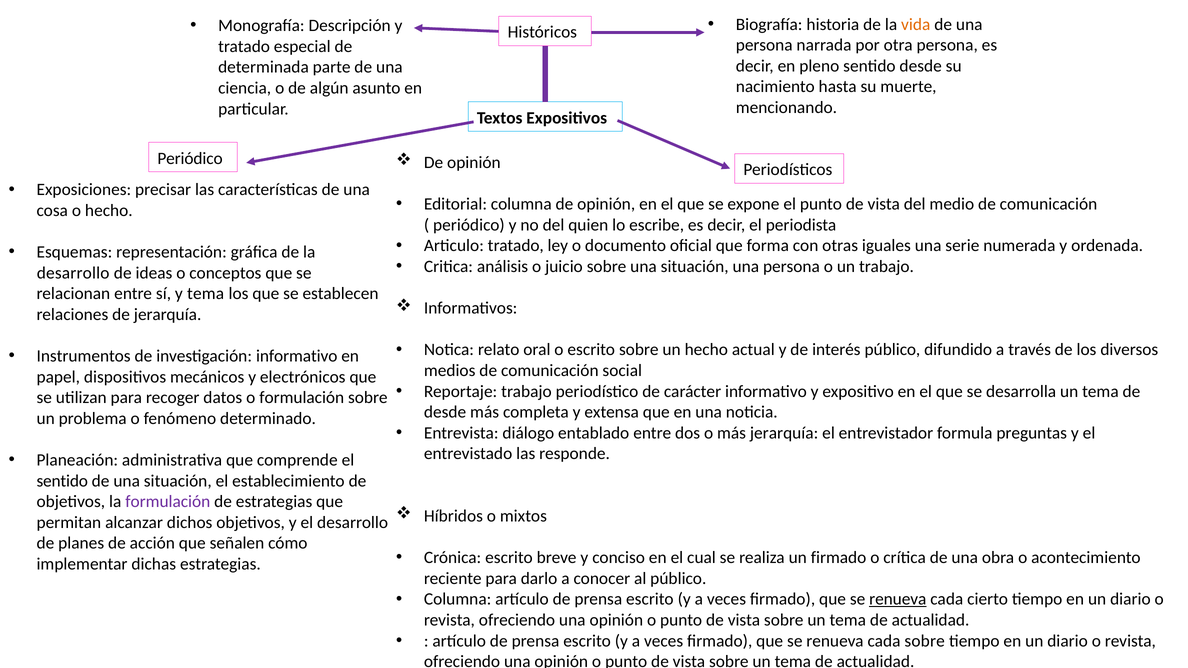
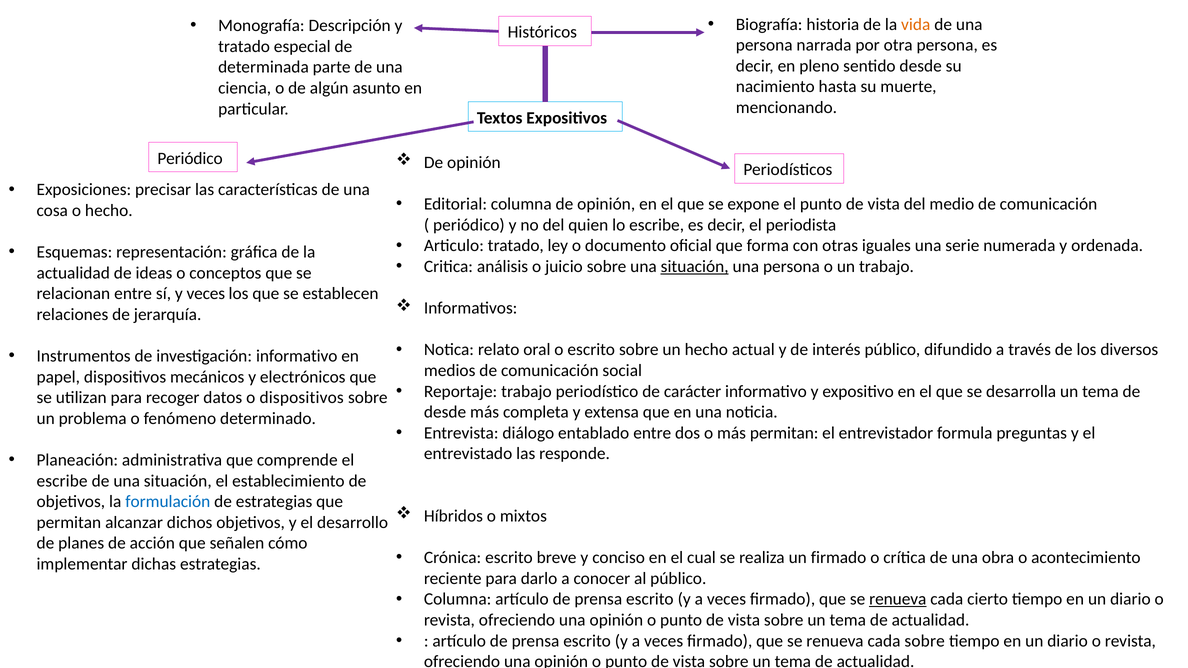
situación at (695, 267) underline: none -> present
desarrollo at (73, 273): desarrollo -> actualidad
y tema: tema -> veces
o formulación: formulación -> dispositivos
más jerarquía: jerarquía -> permitan
sentido at (62, 481): sentido -> escribe
formulación at (168, 502) colour: purple -> blue
